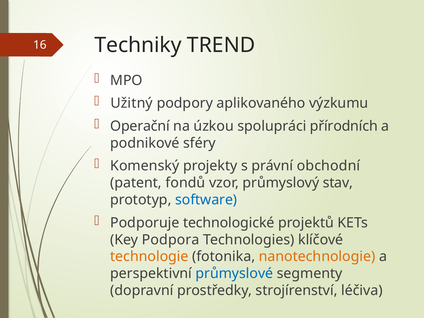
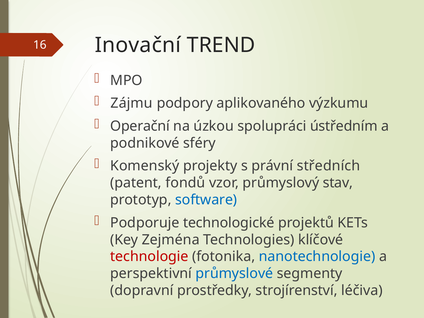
Techniky: Techniky -> Inovační
Užitný: Užitný -> Zájmu
přírodních: přírodních -> ústředním
obchodní: obchodní -> středních
Podpora: Podpora -> Zejména
technologie colour: orange -> red
nanotechnologie colour: orange -> blue
